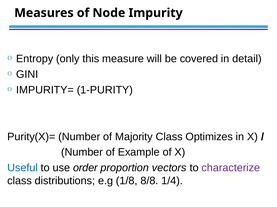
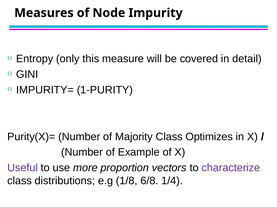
Useful colour: blue -> purple
order: order -> more
8/8: 8/8 -> 6/8
